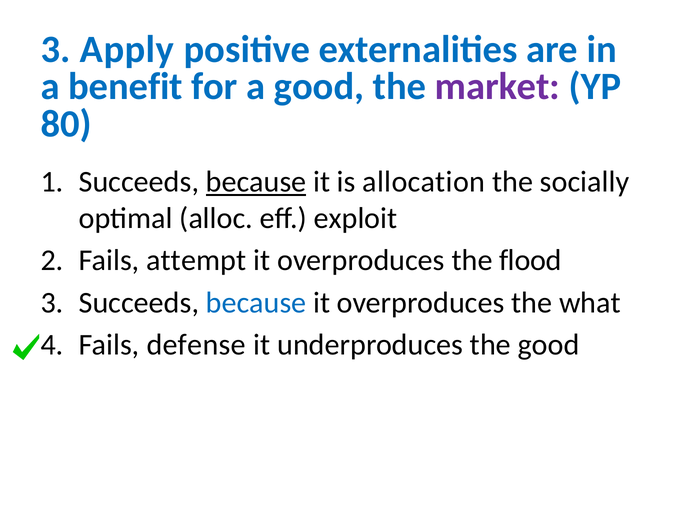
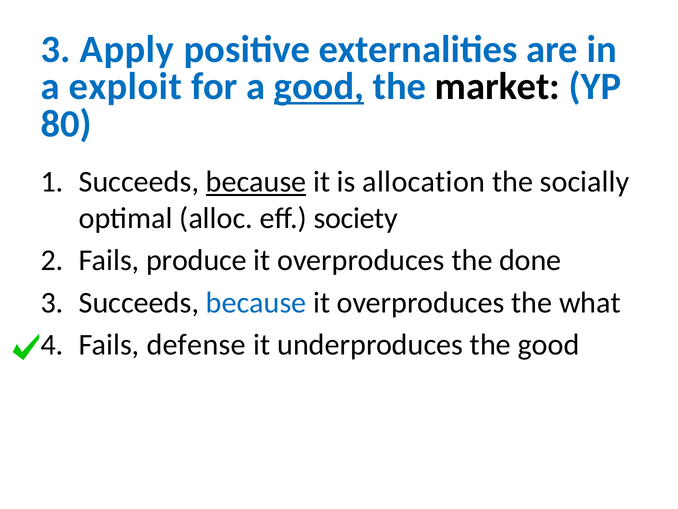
benefit: benefit -> exploit
good at (319, 87) underline: none -> present
market colour: purple -> black
exploit: exploit -> society
attempt: attempt -> produce
flood: flood -> done
